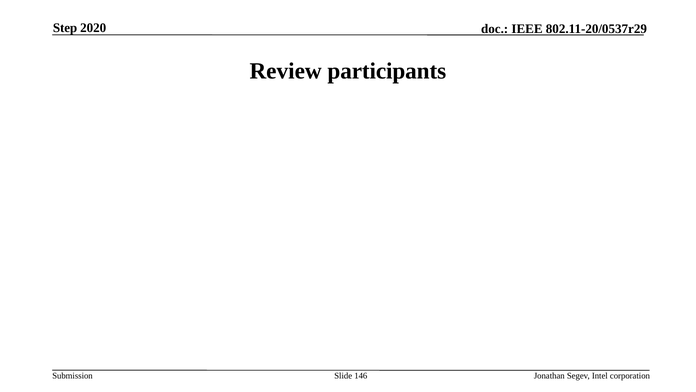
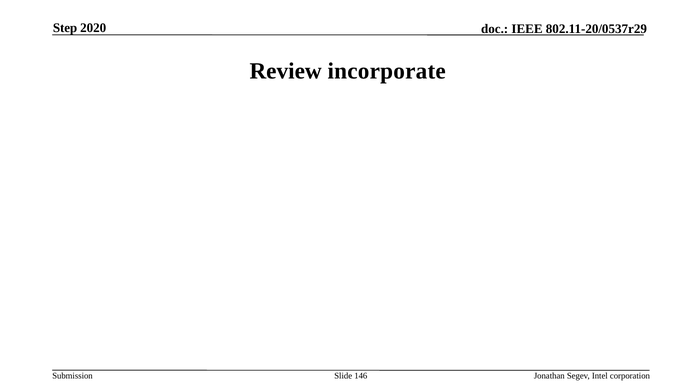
participants: participants -> incorporate
